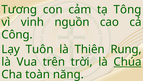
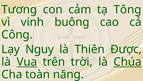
nguồn: nguồn -> buông
Tuôn: Tuôn -> Nguy
Rung: Rung -> Được
Vua underline: none -> present
